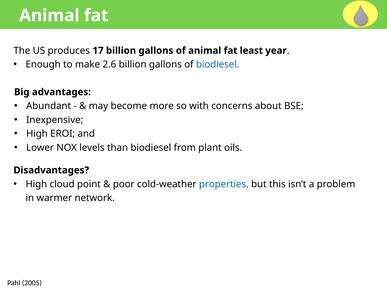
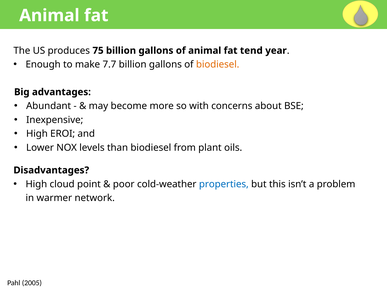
17: 17 -> 75
least: least -> tend
2.6: 2.6 -> 7.7
biodiesel at (218, 65) colour: blue -> orange
